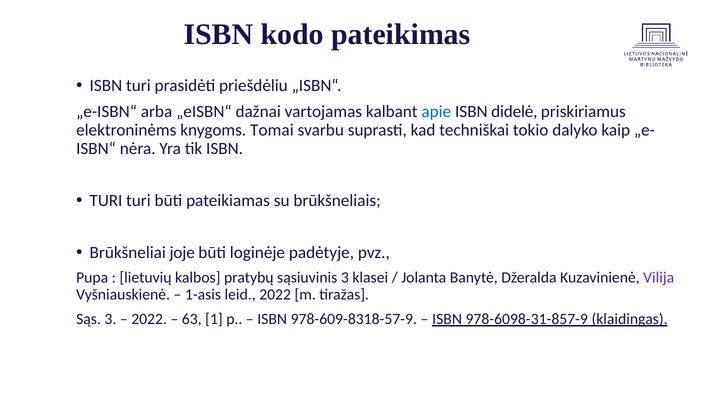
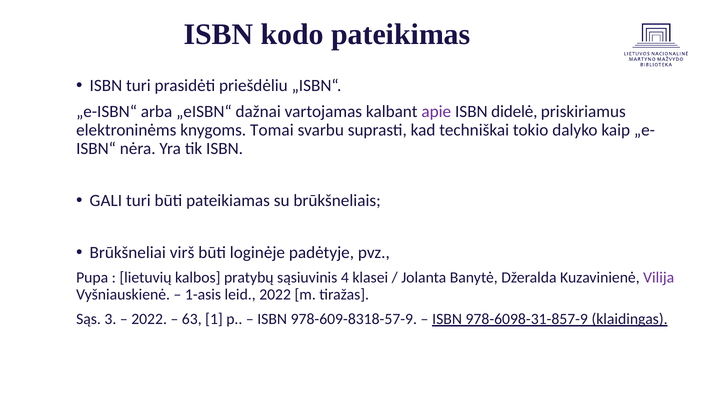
apie colour: blue -> purple
TURI at (106, 201): TURI -> GALI
joje: joje -> virš
sąsiuvinis 3: 3 -> 4
